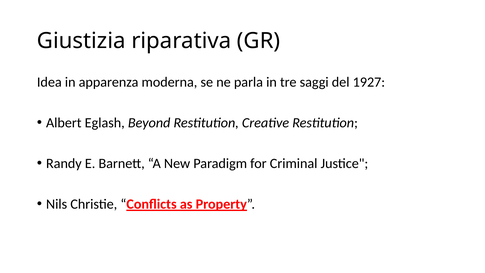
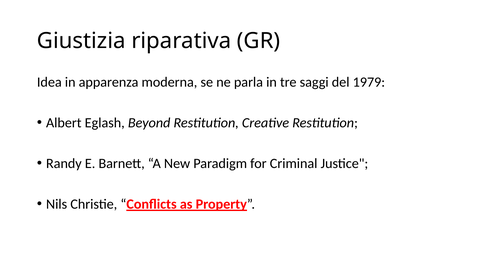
1927: 1927 -> 1979
